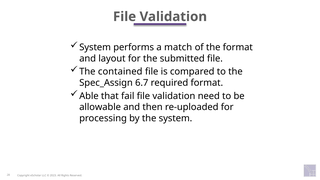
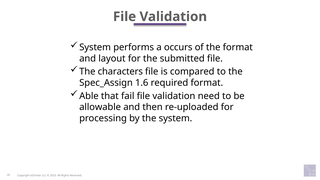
match: match -> occurs
contained: contained -> characters
6.7: 6.7 -> 1.6
